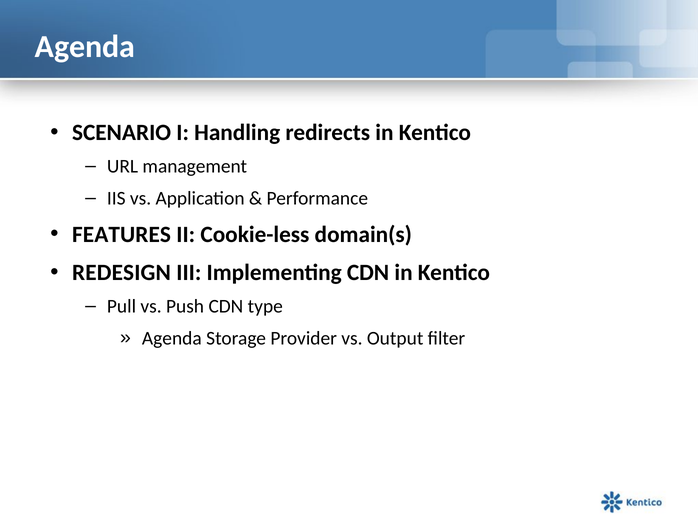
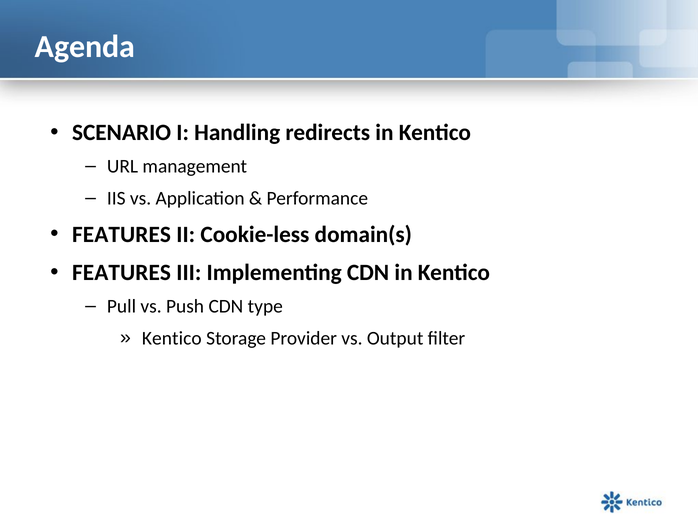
REDESIGN at (121, 272): REDESIGN -> FEATURES
Agenda at (172, 338): Agenda -> Kentico
